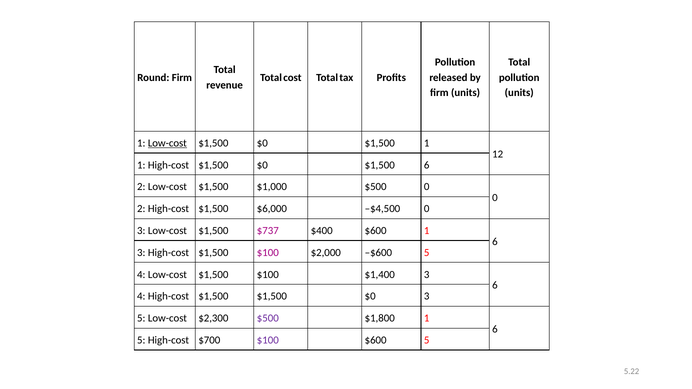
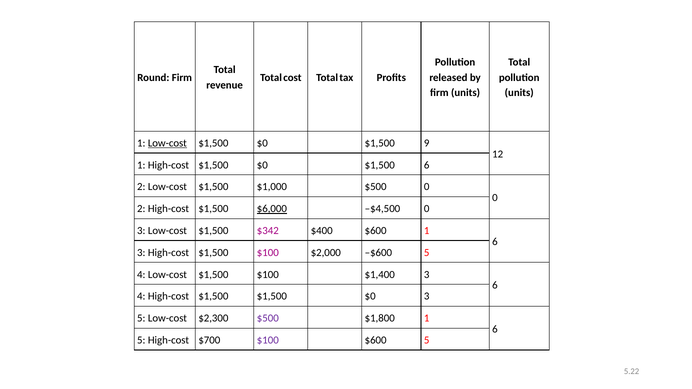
$1,500 1: 1 -> 9
$6,000 underline: none -> present
$737: $737 -> $342
